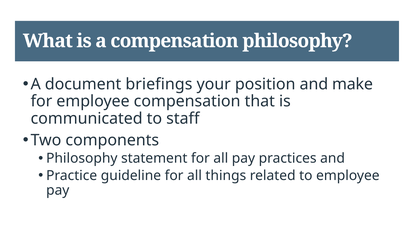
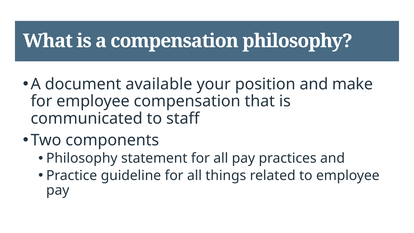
briefings: briefings -> available
